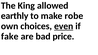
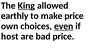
King underline: none -> present
make robe: robe -> price
fake: fake -> host
